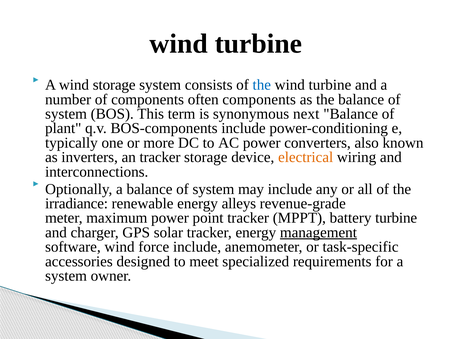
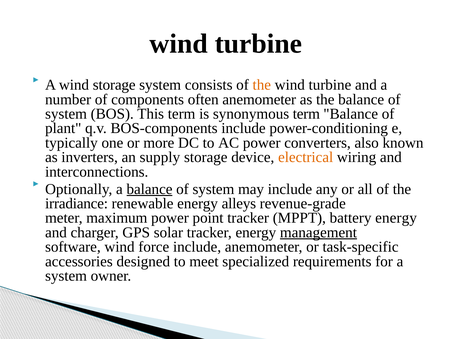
the at (262, 85) colour: blue -> orange
often components: components -> anemometer
synonymous next: next -> term
an tracker: tracker -> supply
balance at (149, 189) underline: none -> present
battery turbine: turbine -> energy
